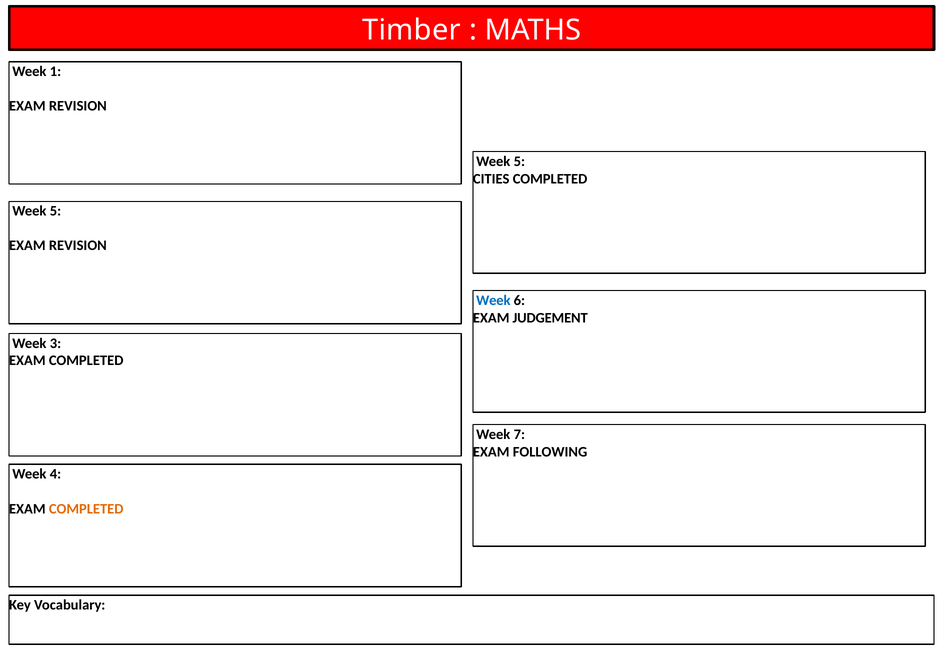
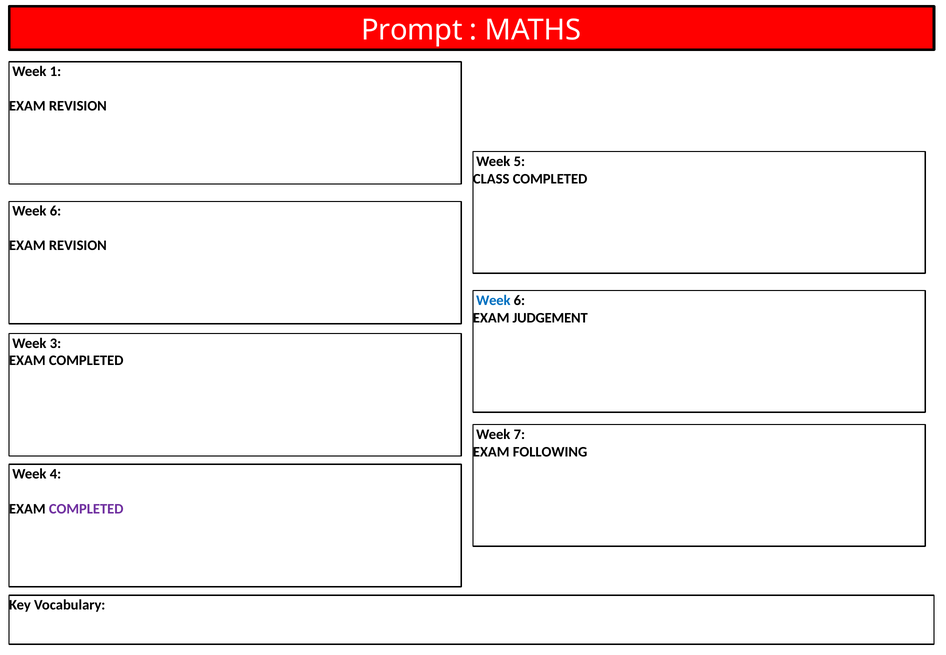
Timber: Timber -> Prompt
CITIES: CITIES -> CLASS
5 at (55, 211): 5 -> 6
COMPLETED at (86, 509) colour: orange -> purple
